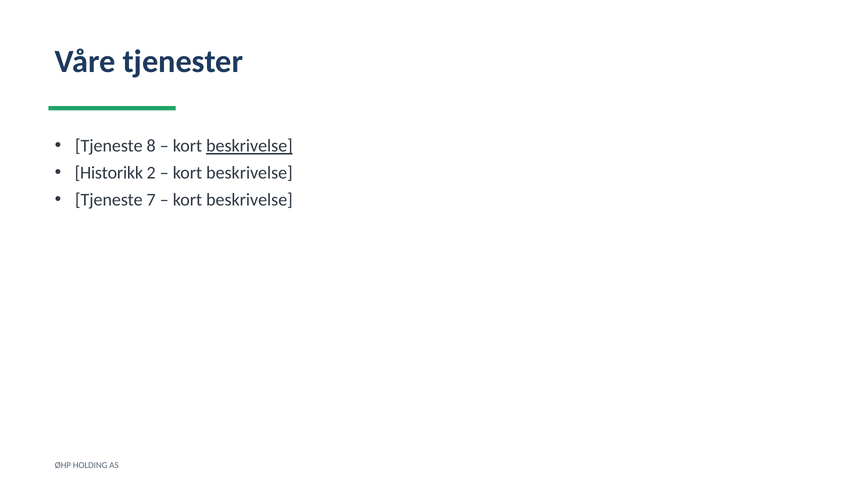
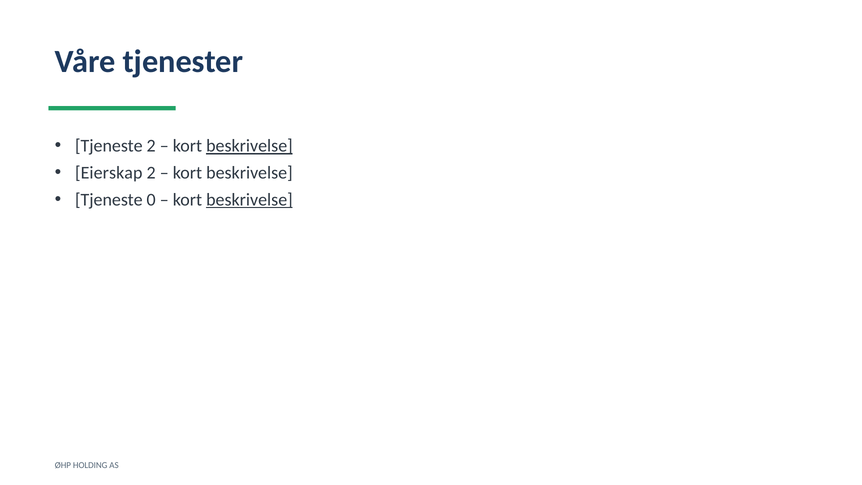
Tjeneste 8: 8 -> 2
Historikk: Historikk -> Eierskap
7: 7 -> 0
beskrivelse at (249, 200) underline: none -> present
